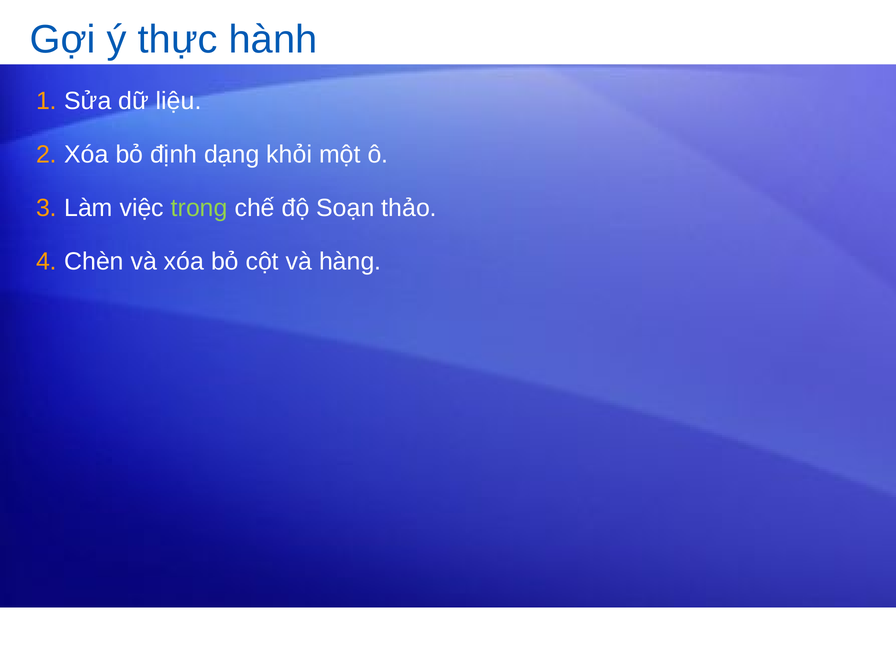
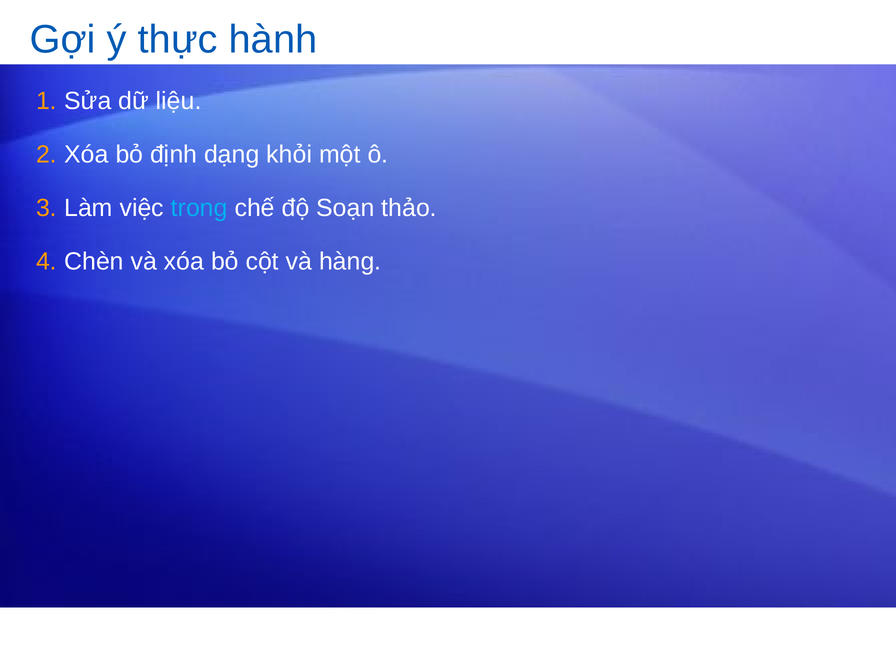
trong colour: light green -> light blue
